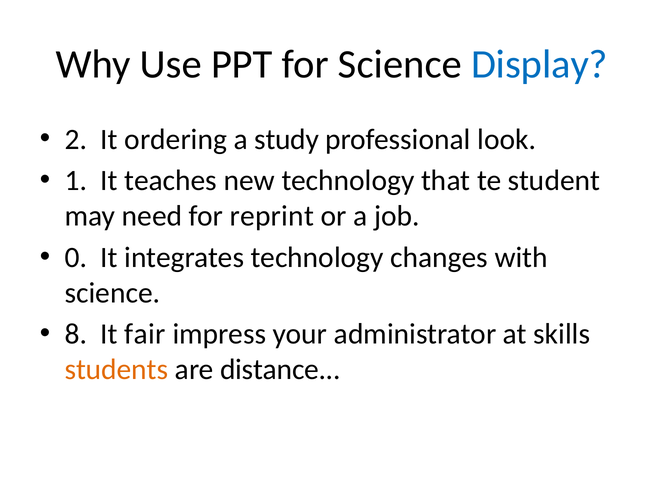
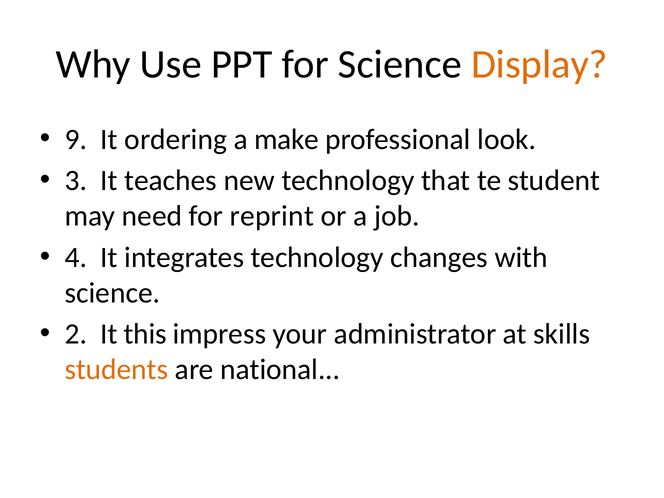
Display colour: blue -> orange
2: 2 -> 9
study: study -> make
1: 1 -> 3
0: 0 -> 4
8: 8 -> 2
fair: fair -> this
distance: distance -> national
